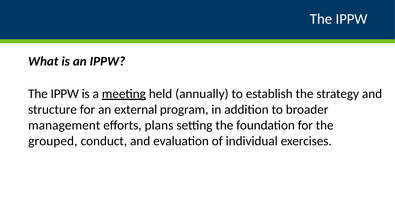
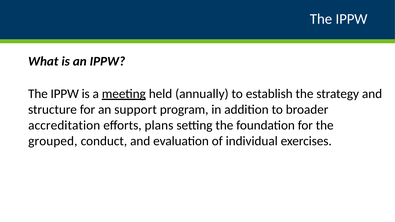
external: external -> support
management: management -> accreditation
